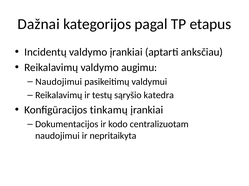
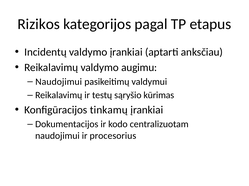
Dažnai: Dažnai -> Rizikos
katedra: katedra -> kūrimas
nepritaikyta: nepritaikyta -> procesorius
